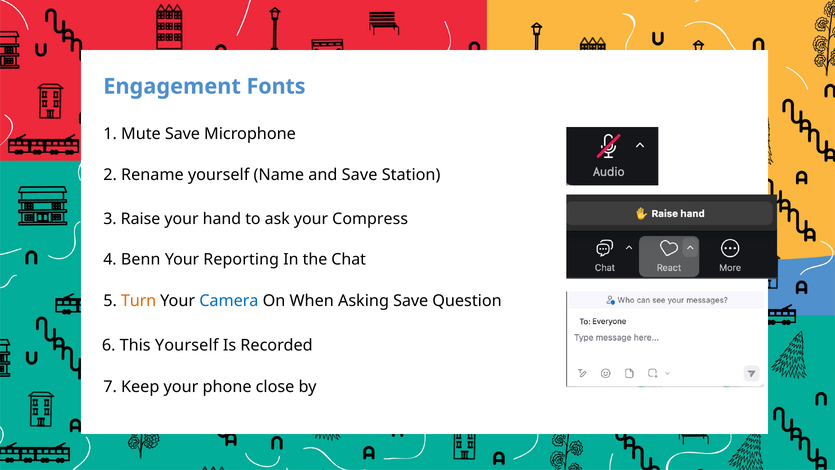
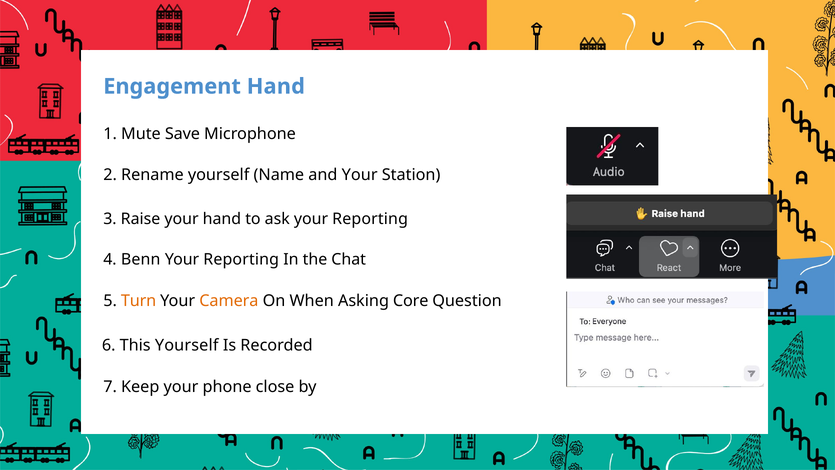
Engagement Fonts: Fonts -> Hand
and Save: Save -> Your
ask your Compress: Compress -> Reporting
Camera colour: blue -> orange
Asking Save: Save -> Core
